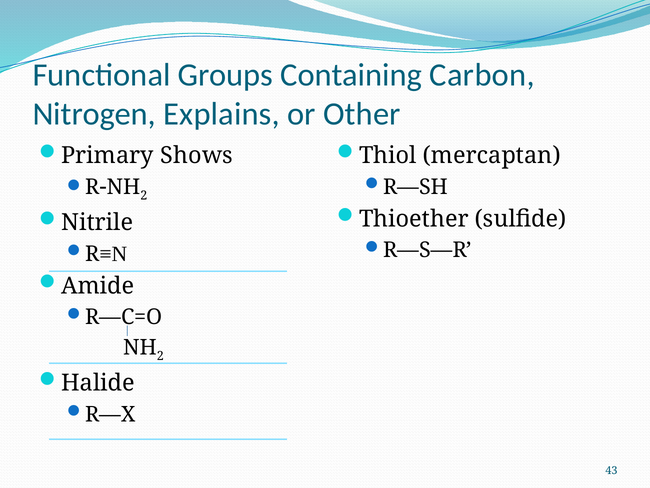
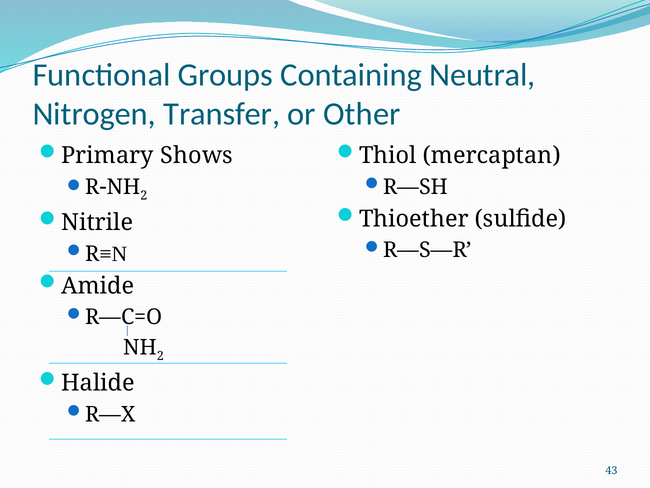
Carbon: Carbon -> Neutral
Explains: Explains -> Transfer
